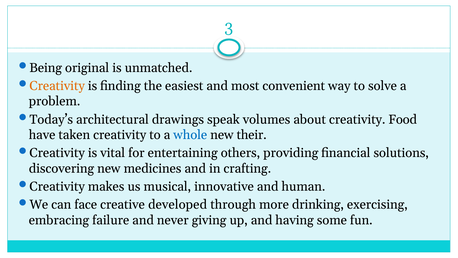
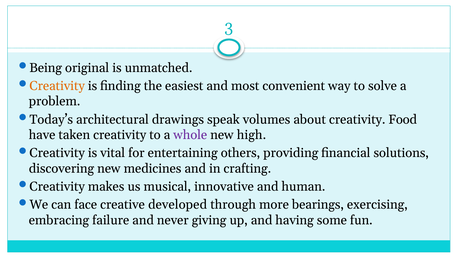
whole colour: blue -> purple
their: their -> high
drinking: drinking -> bearings
